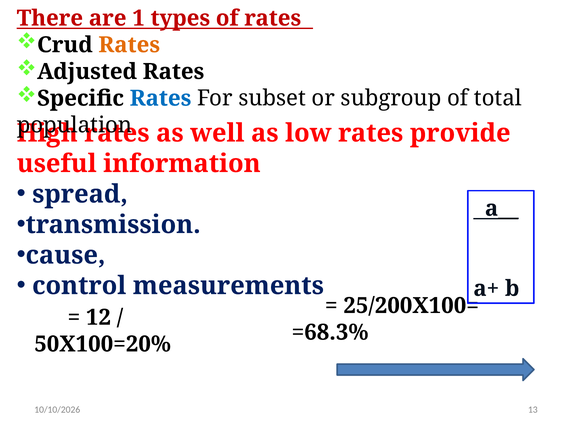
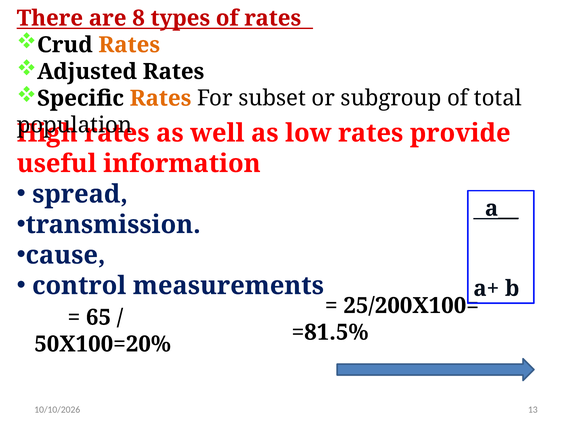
1: 1 -> 8
Rates at (161, 98) colour: blue -> orange
12: 12 -> 65
=68.3%: =68.3% -> =81.5%
